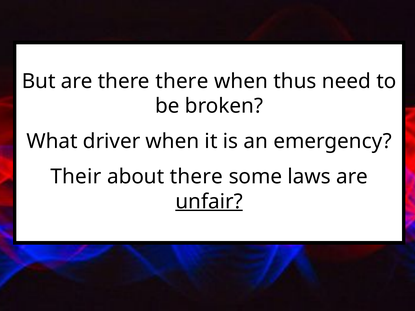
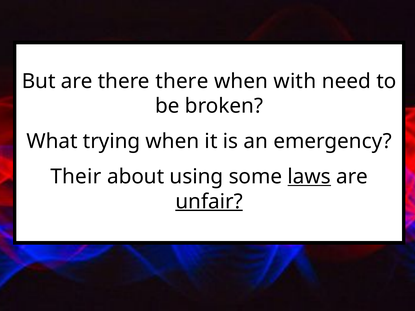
thus: thus -> with
driver: driver -> trying
about there: there -> using
laws underline: none -> present
